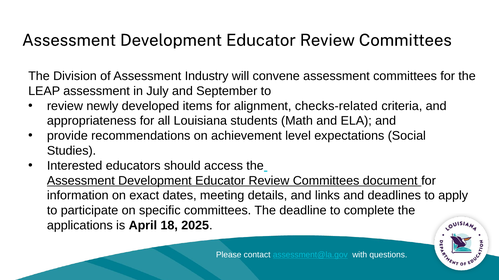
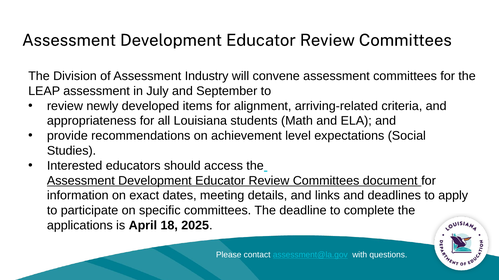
checks-related: checks-related -> arriving-related
